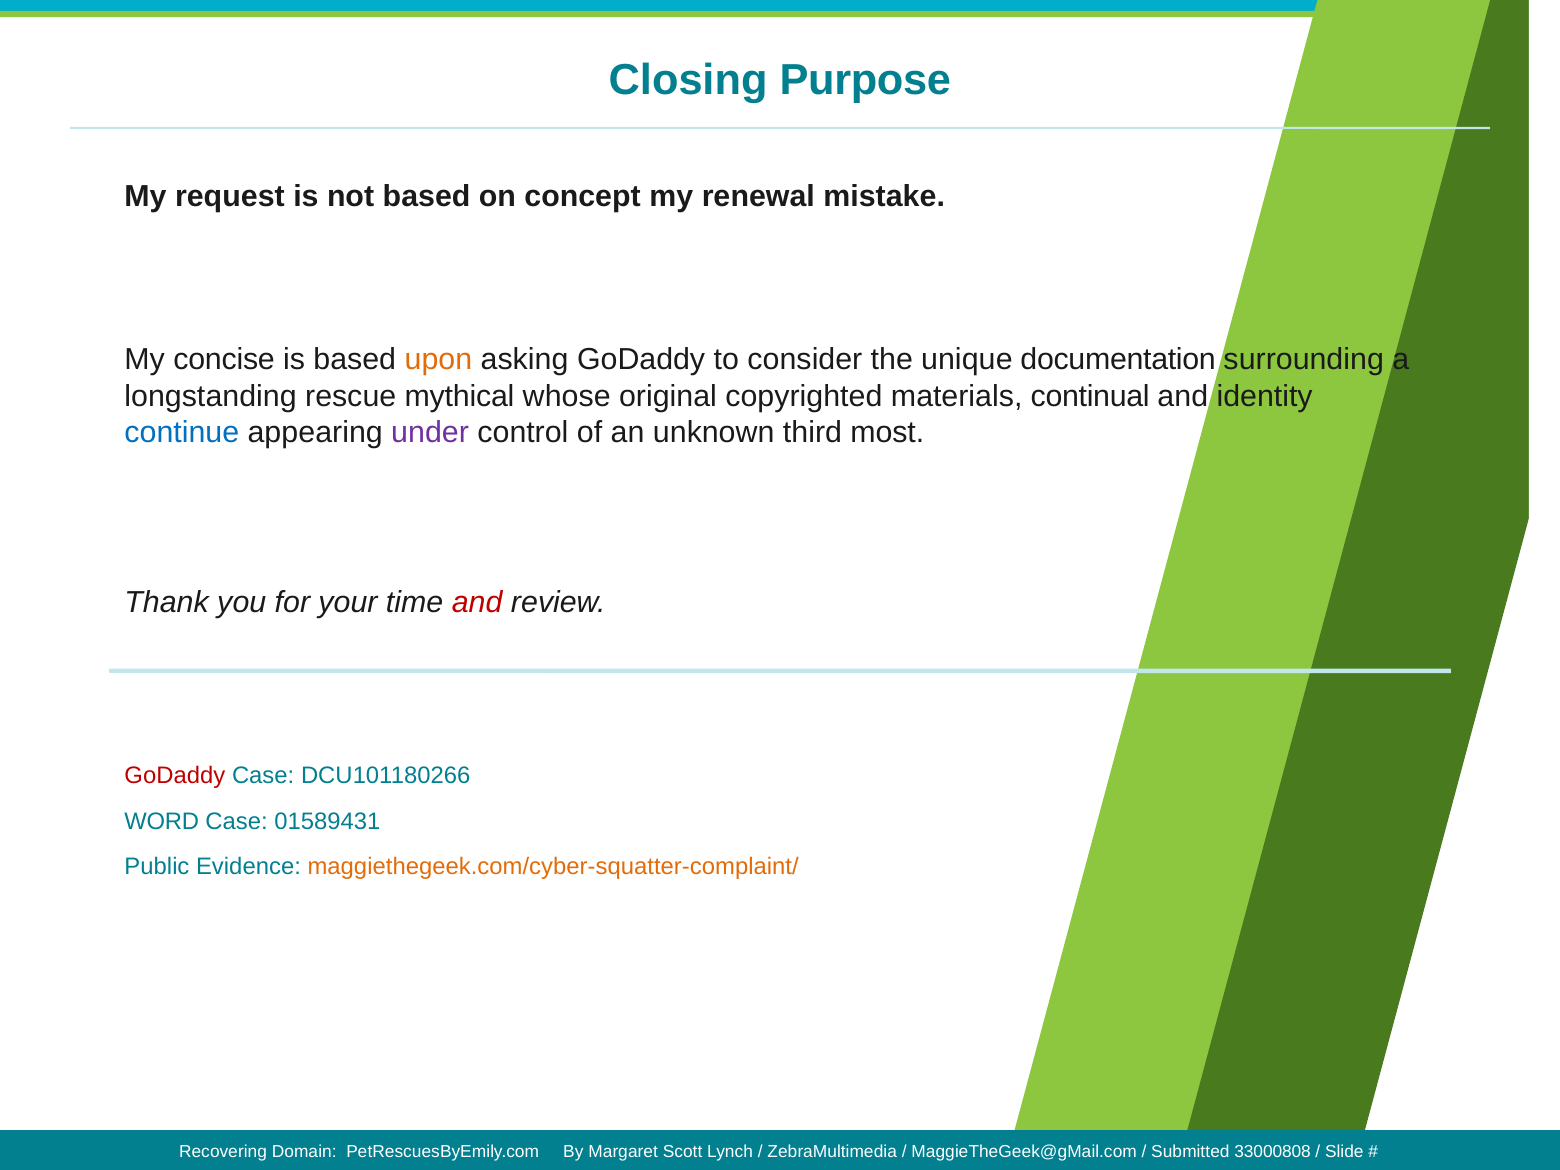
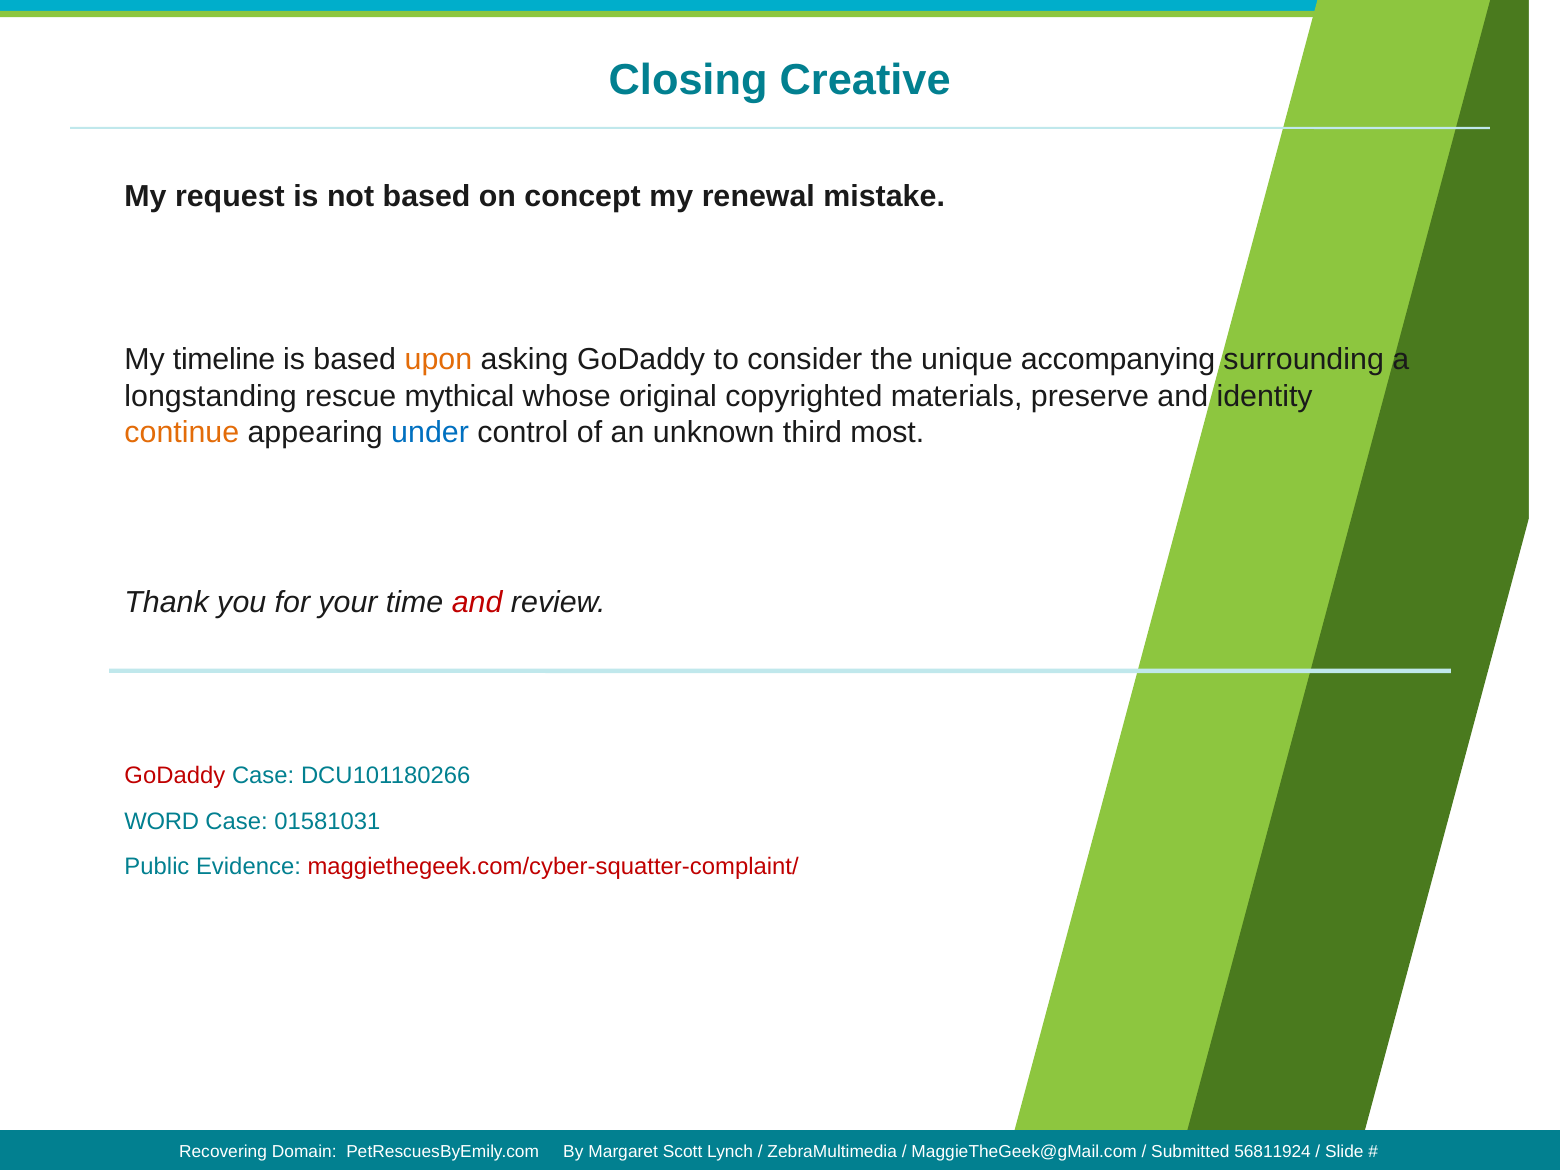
Purpose: Purpose -> Creative
concise: concise -> timeline
documentation: documentation -> accompanying
continual: continual -> preserve
continue colour: blue -> orange
under colour: purple -> blue
01589431: 01589431 -> 01581031
maggiethegeek.com/cyber-squatter-complaint/ colour: orange -> red
33000808: 33000808 -> 56811924
